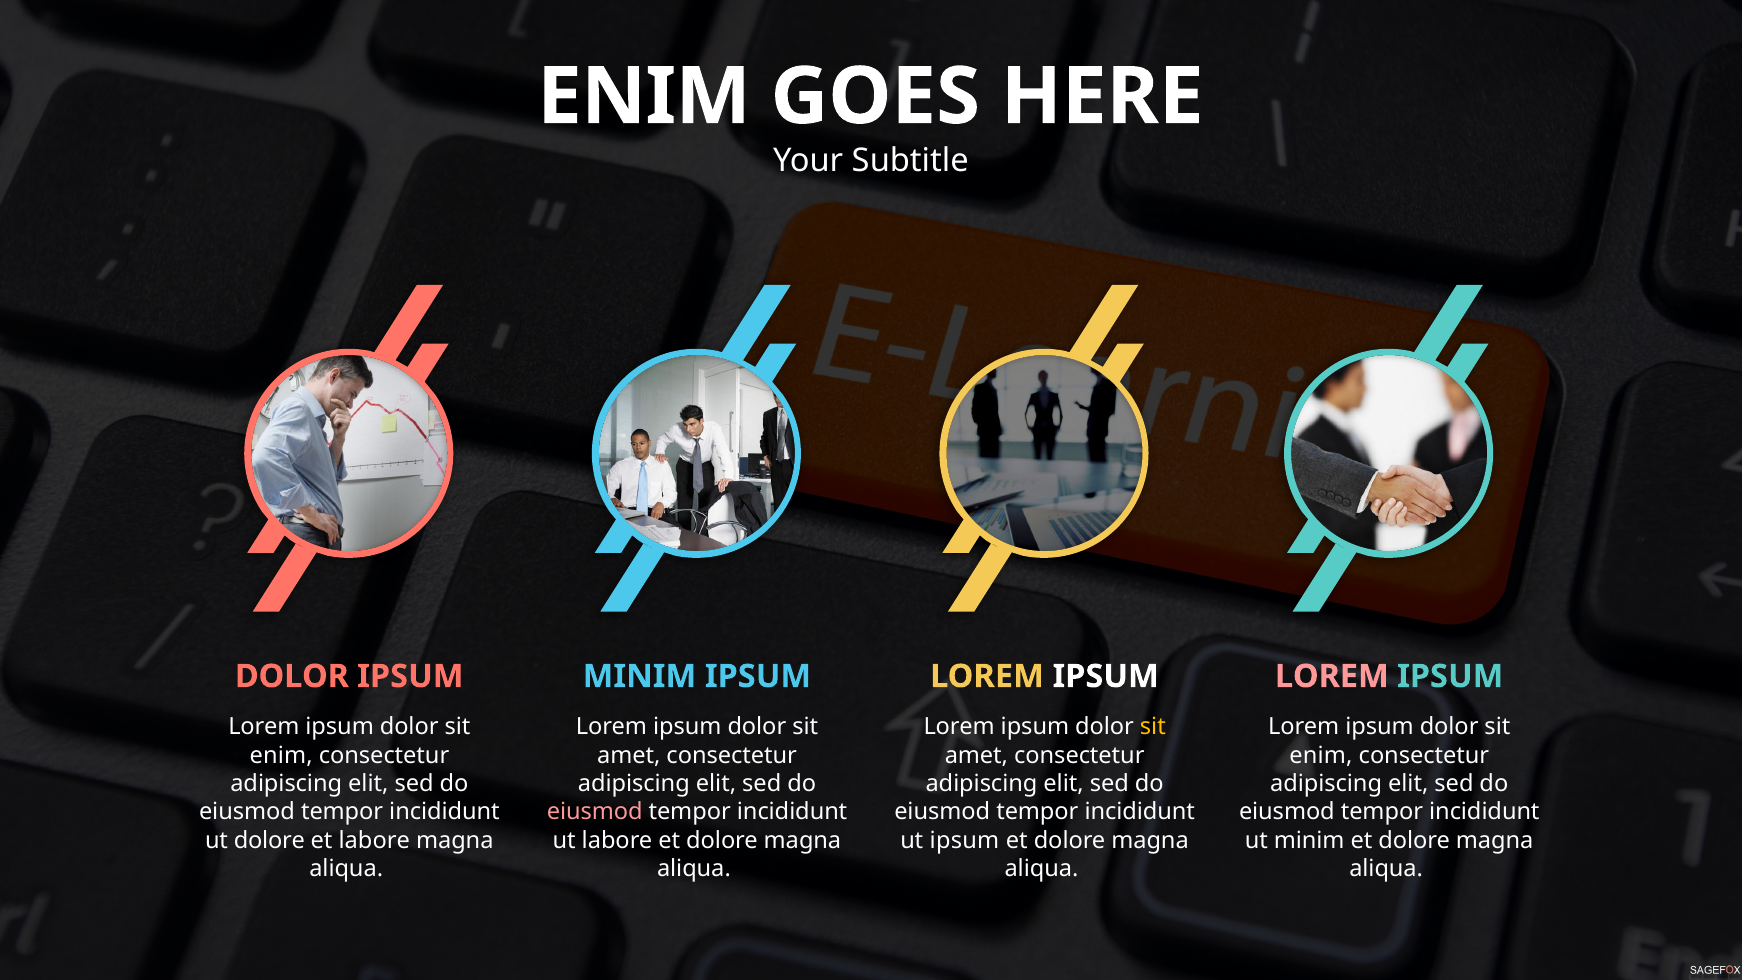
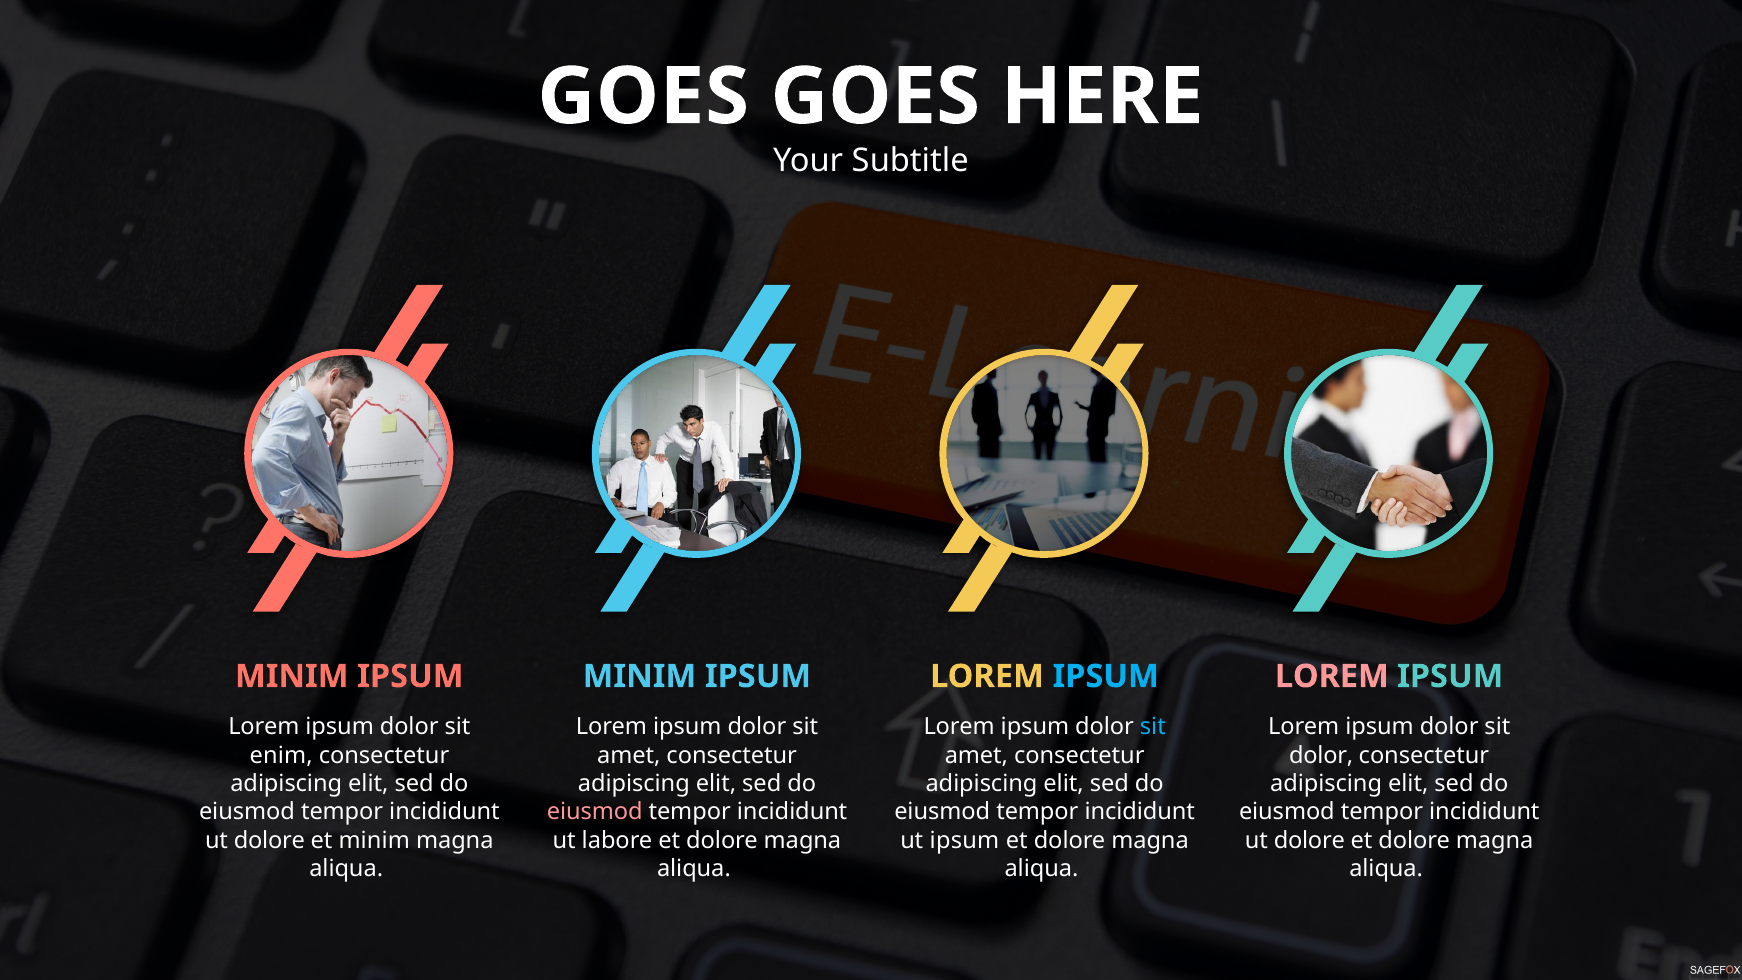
ENIM at (644, 97): ENIM -> GOES
DOLOR at (292, 676): DOLOR -> MINIM
IPSUM at (1106, 676) colour: white -> light blue
sit at (1153, 727) colour: yellow -> light blue
enim at (1321, 755): enim -> dolor
et labore: labore -> minim
minim at (1309, 840): minim -> dolore
